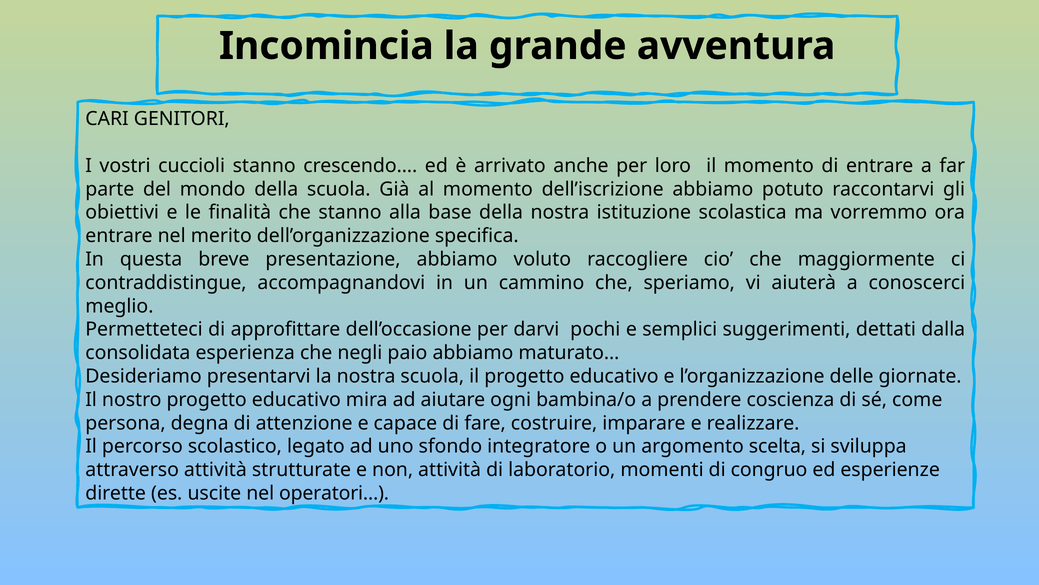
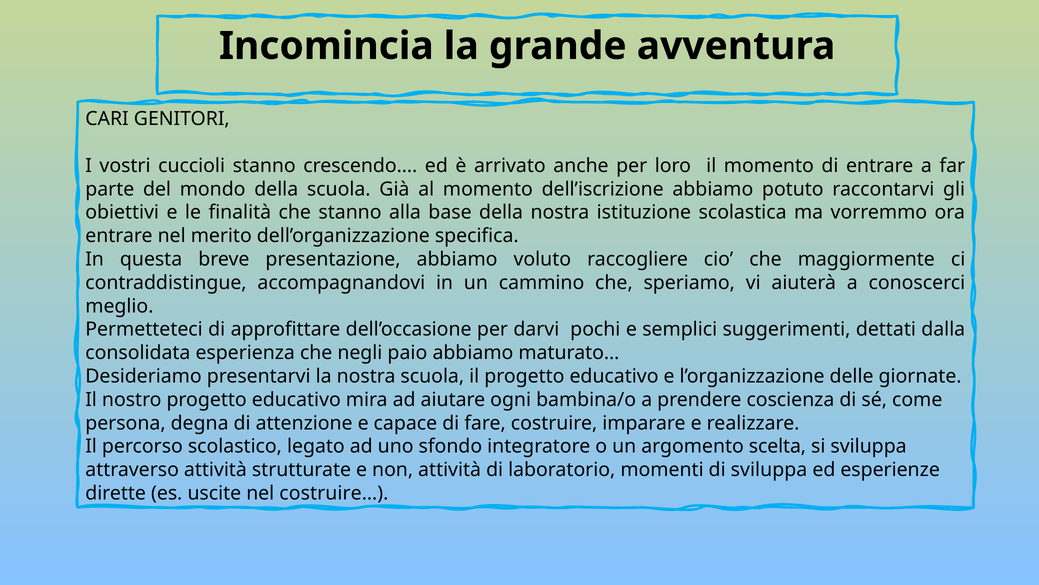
di congruo: congruo -> sviluppa
operatori…: operatori… -> costruire…
